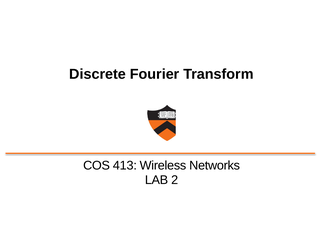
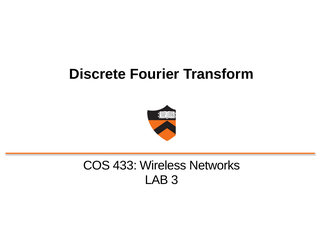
413: 413 -> 433
2: 2 -> 3
